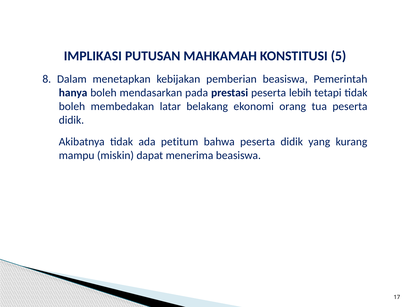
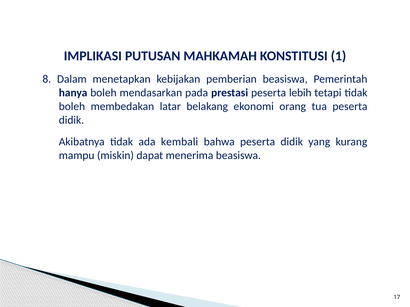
5: 5 -> 1
petitum: petitum -> kembali
